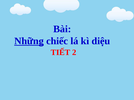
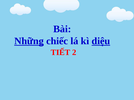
diệu underline: none -> present
